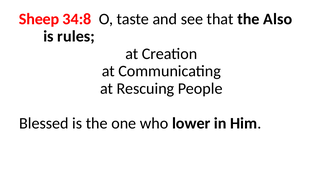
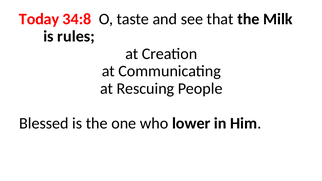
Sheep: Sheep -> Today
Also: Also -> Milk
